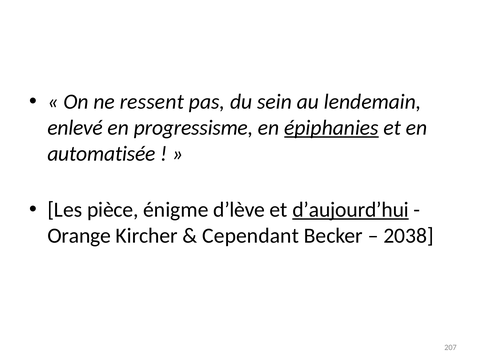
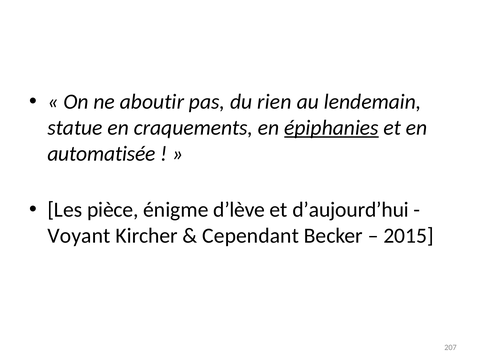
ressent: ressent -> aboutir
sein: sein -> rien
enlevé: enlevé -> statue
progressisme: progressisme -> craquements
d’aujourd’hui underline: present -> none
Orange: Orange -> Voyant
2038: 2038 -> 2015
